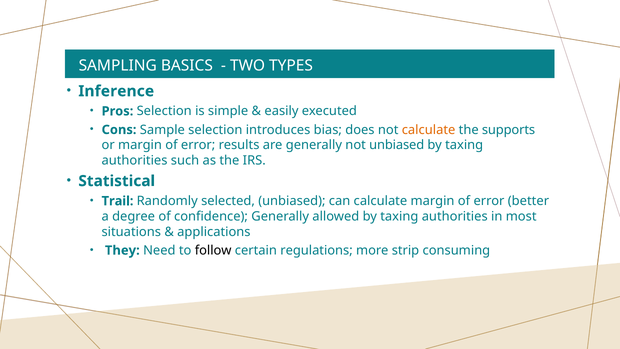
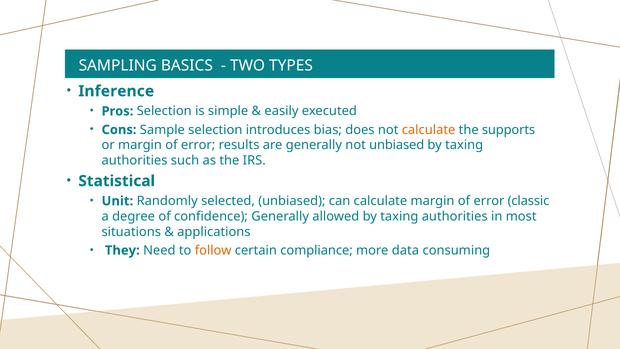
Trail: Trail -> Unit
better: better -> classic
follow colour: black -> orange
regulations: regulations -> compliance
strip: strip -> data
